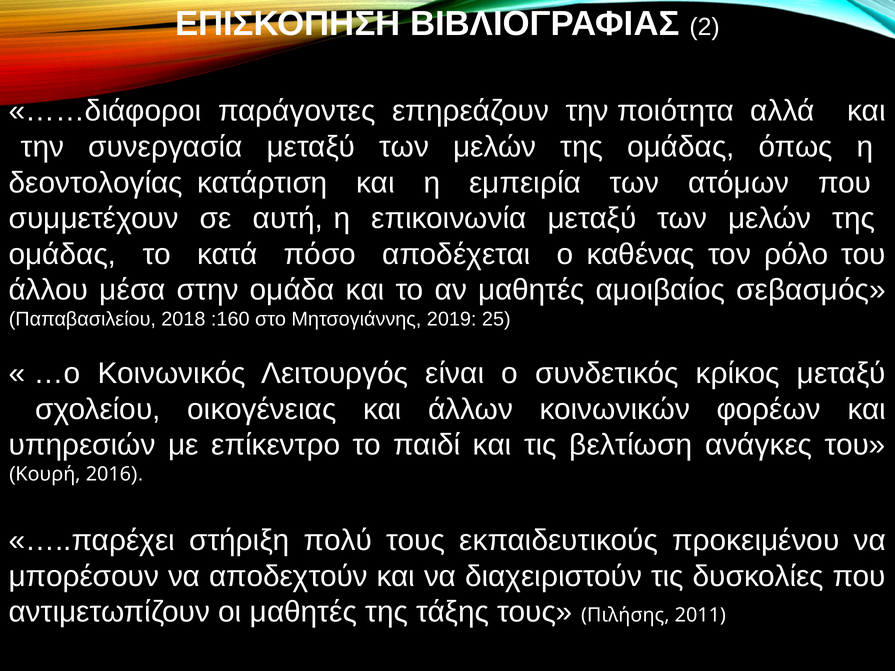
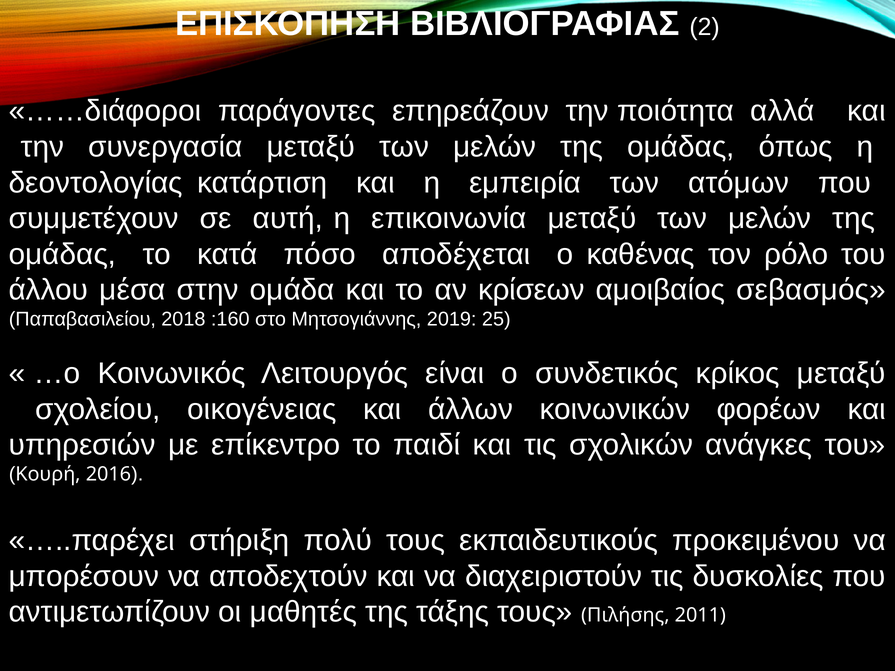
αν μαθητές: μαθητές -> κρίσεων
βελτίωση: βελτίωση -> σχολικών
